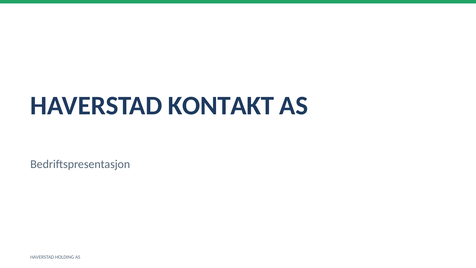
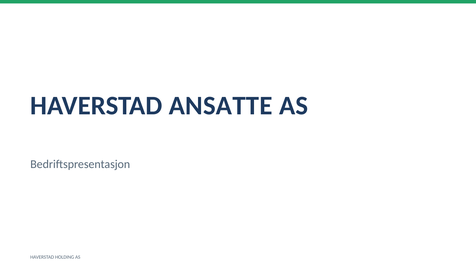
KONTAKT: KONTAKT -> ANSATTE
